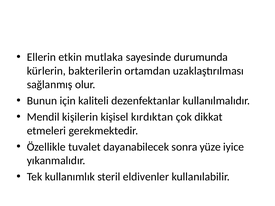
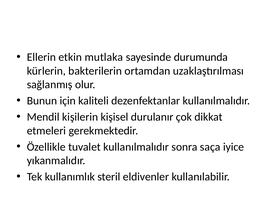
kırdıktan: kırdıktan -> durulanır
tuvalet dayanabilecek: dayanabilecek -> kullanılmalıdır
yüze: yüze -> saça
